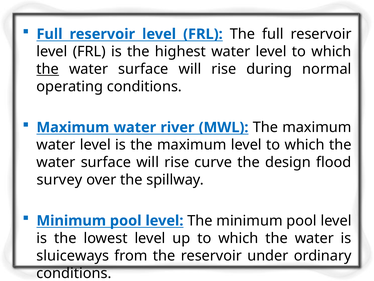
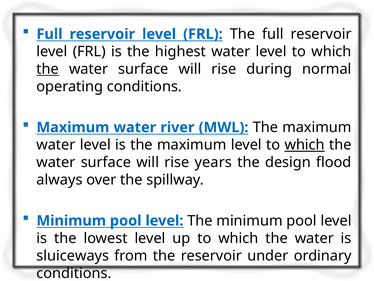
which at (305, 145) underline: none -> present
curve: curve -> years
survey: survey -> always
